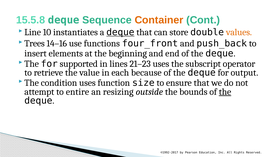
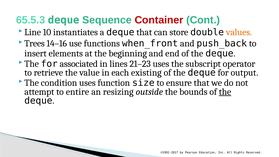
15.5.8: 15.5.8 -> 65.5.3
Container colour: orange -> red
deque at (120, 32) underline: present -> none
four_front: four_front -> when_front
supported: supported -> associated
because: because -> existing
